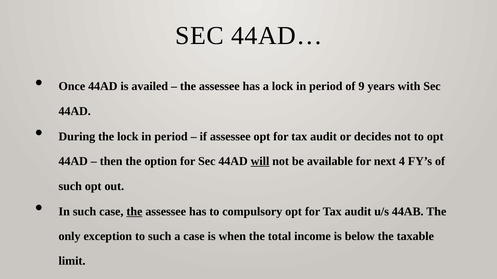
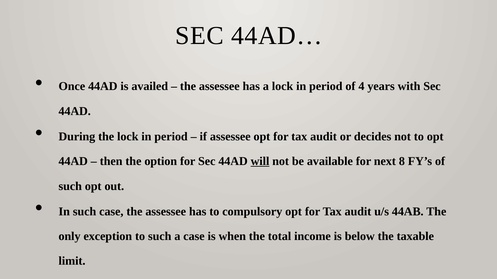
9: 9 -> 4
4: 4 -> 8
the at (134, 212) underline: present -> none
